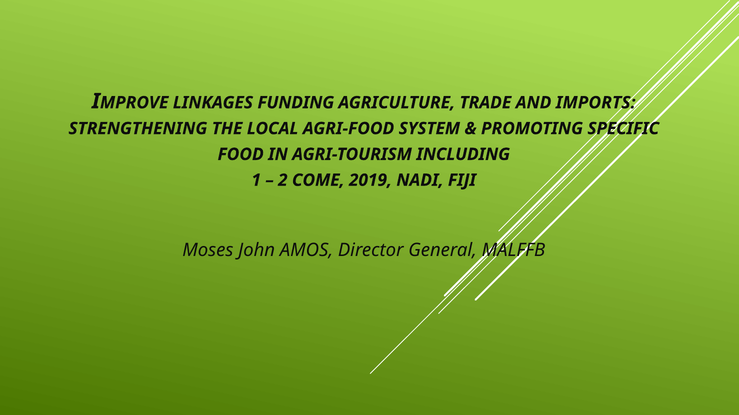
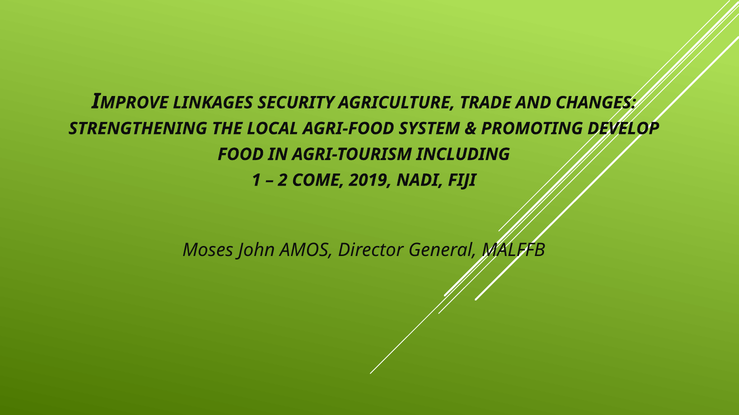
FUNDING: FUNDING -> SECURITY
IMPORTS: IMPORTS -> CHANGES
SPECIFIC: SPECIFIC -> DEVELOP
